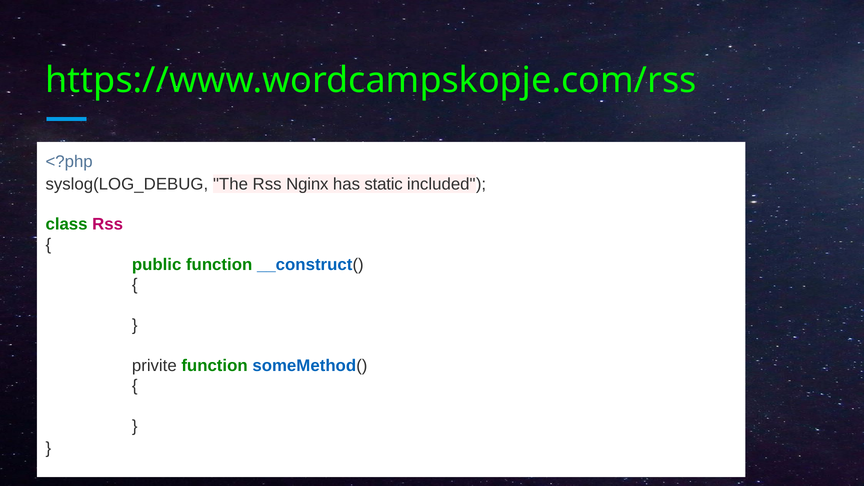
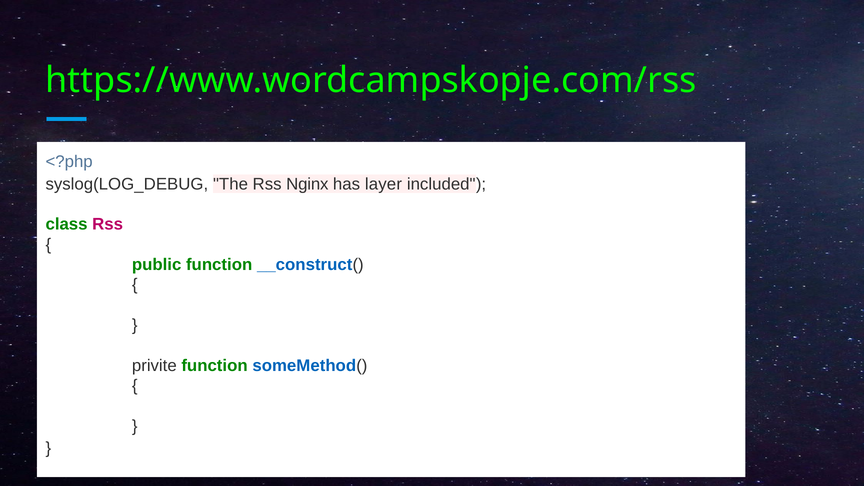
static: static -> layer
